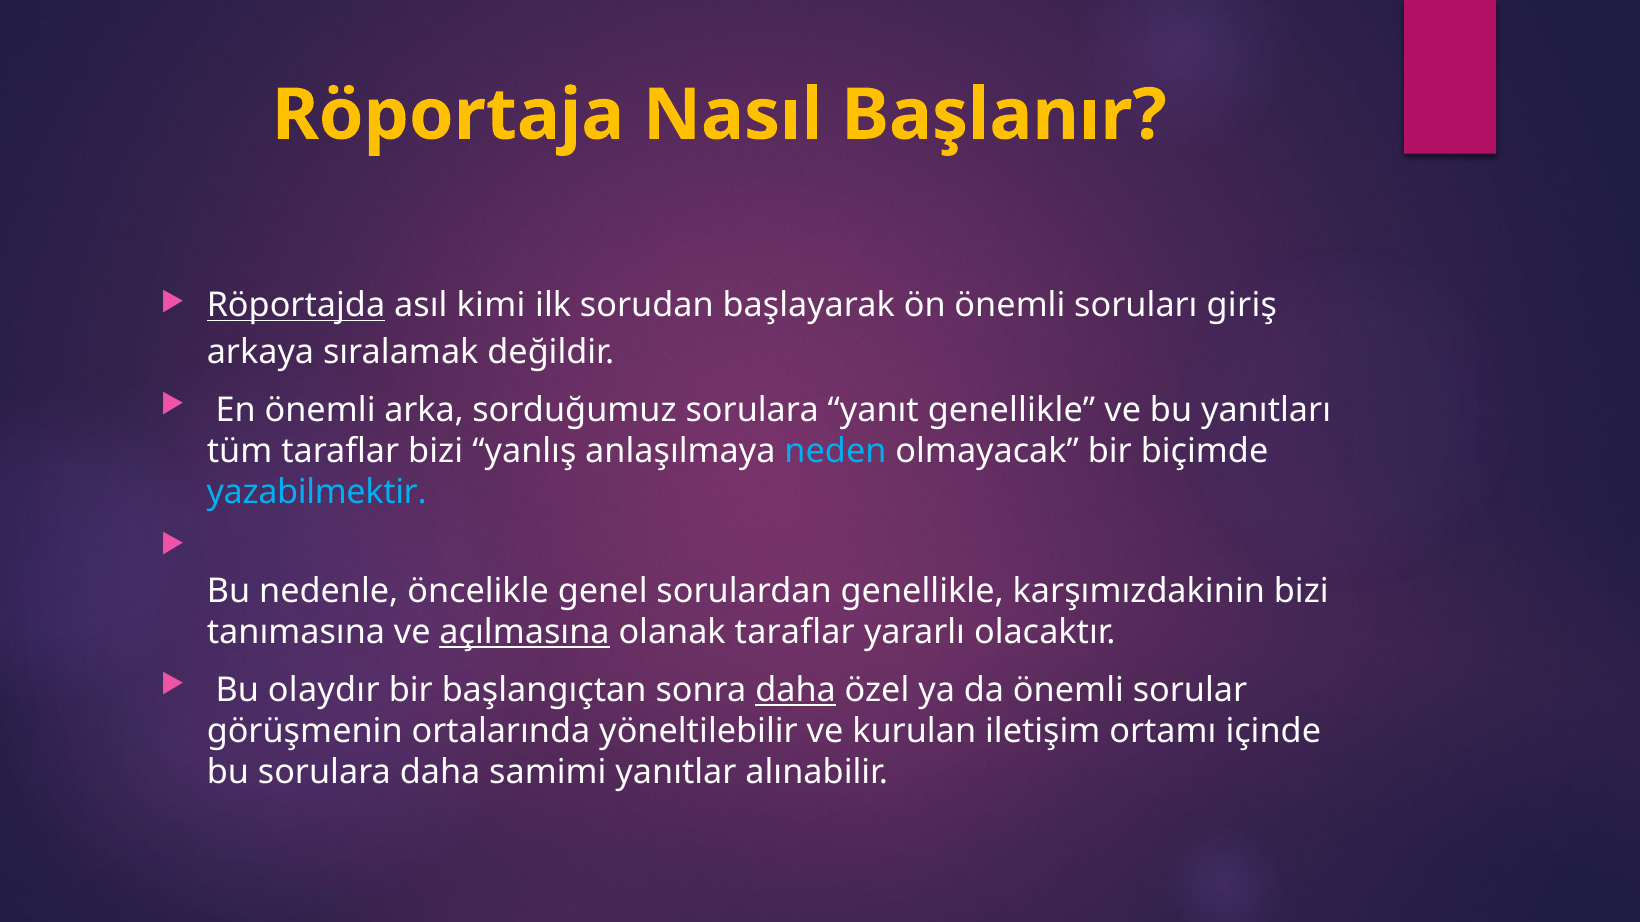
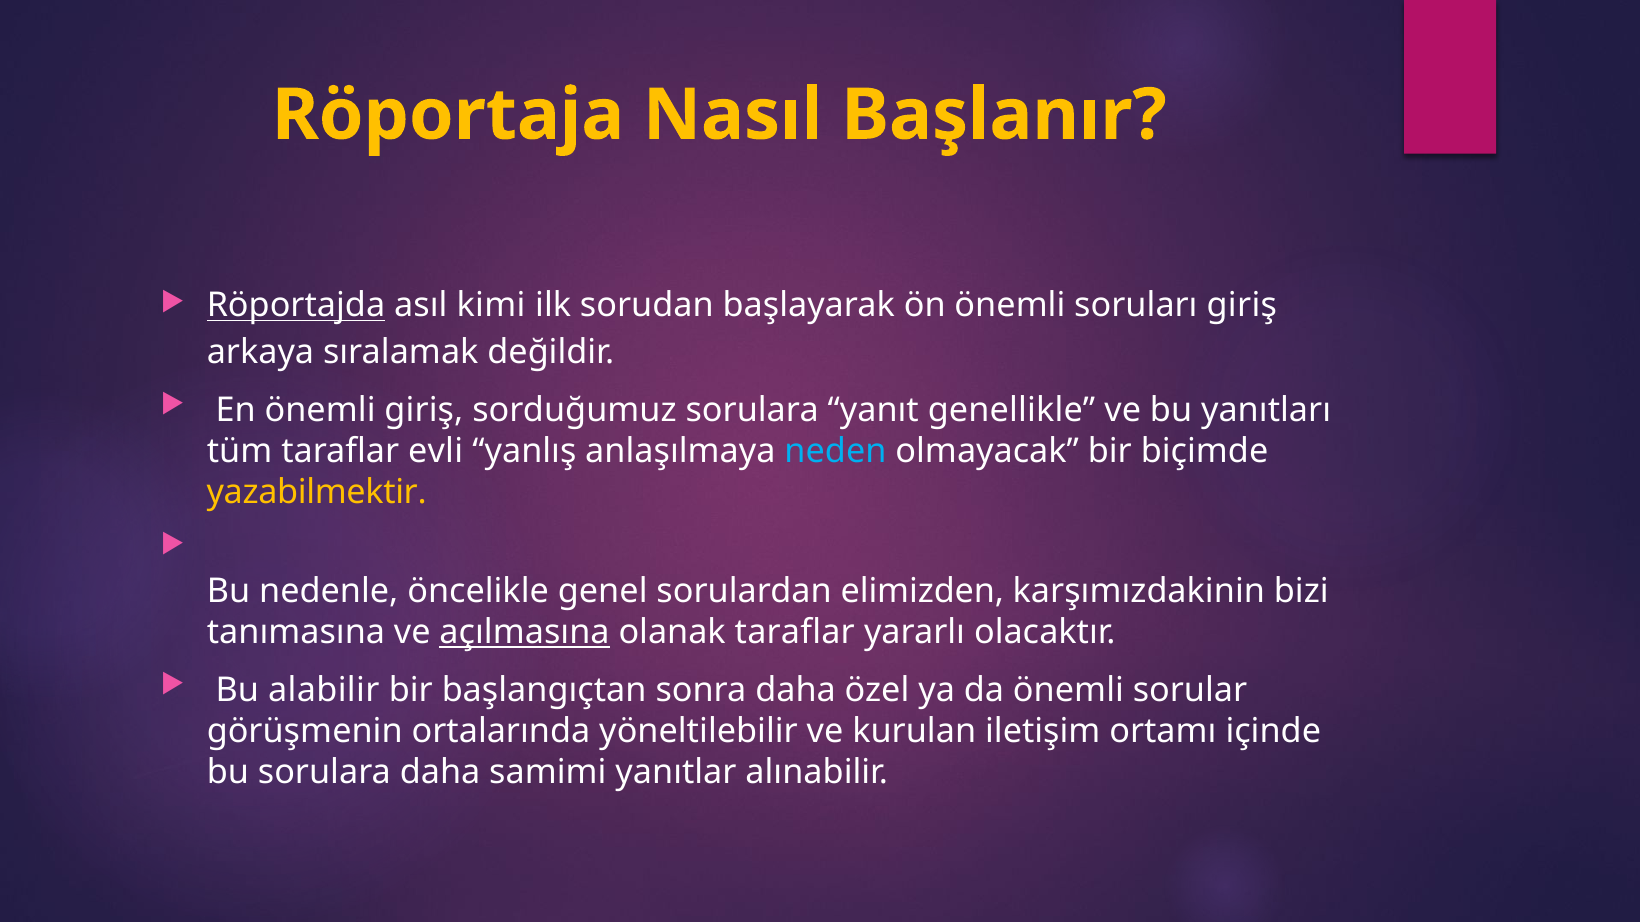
önemli arka: arka -> giriş
taraflar bizi: bizi -> evli
yazabilmektir colour: light blue -> yellow
sorulardan genellikle: genellikle -> elimizden
olaydır: olaydır -> alabilir
daha at (796, 690) underline: present -> none
